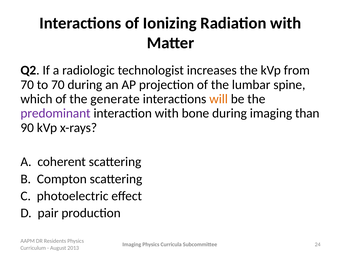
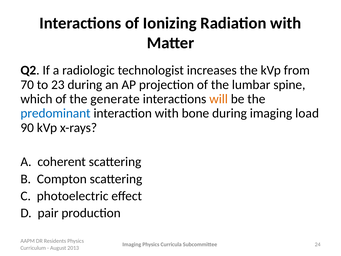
to 70: 70 -> 23
predominant colour: purple -> blue
than: than -> load
